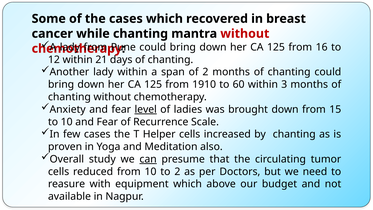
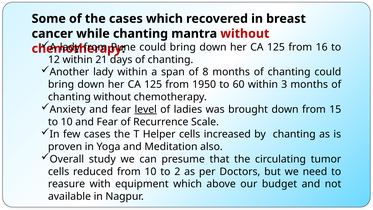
of 2: 2 -> 8
1910: 1910 -> 1950
can underline: present -> none
